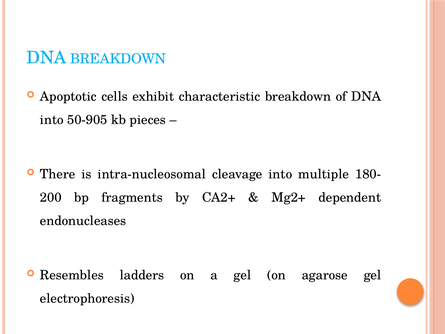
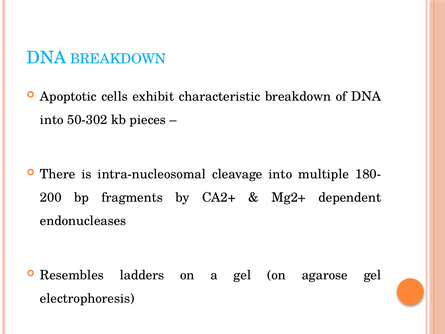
50-905: 50-905 -> 50-302
